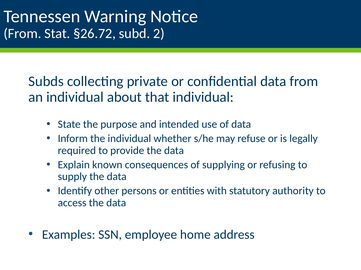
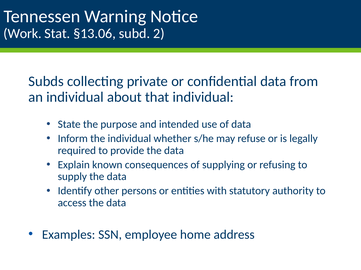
From at (22, 34): From -> Work
§26.72: §26.72 -> §13.06
